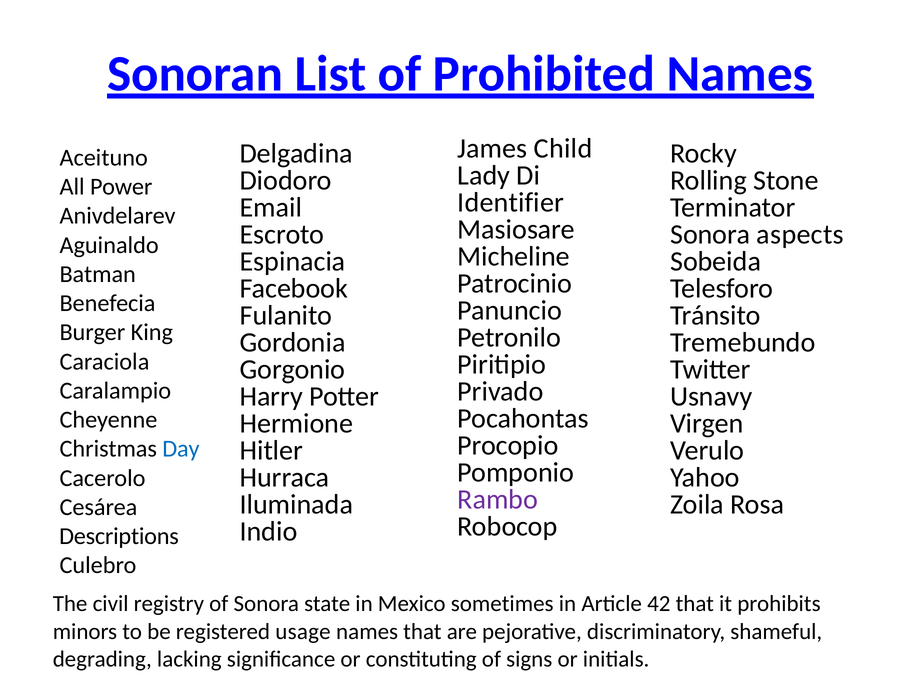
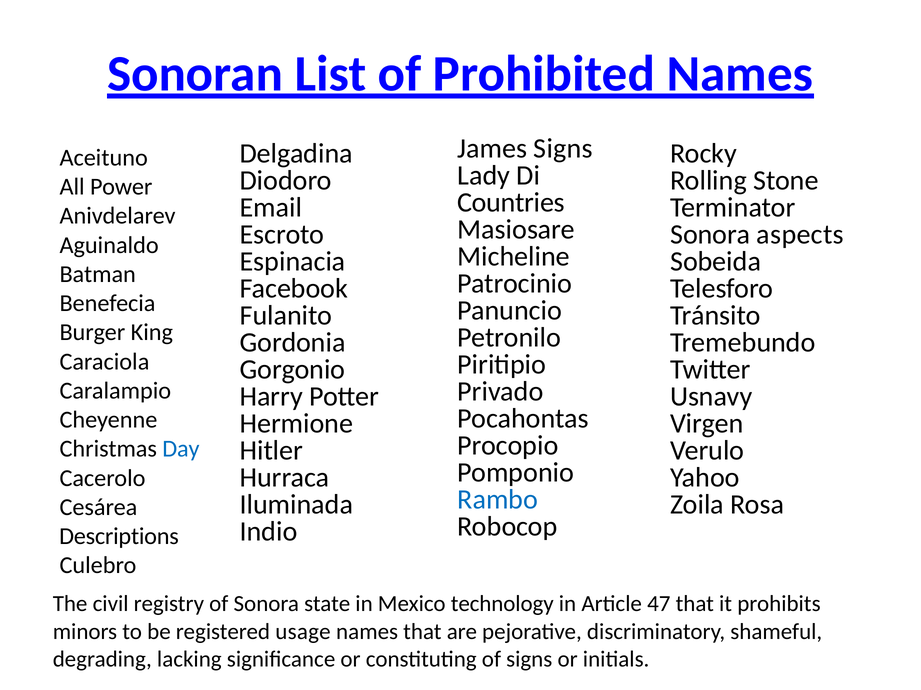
James Child: Child -> Signs
Identifier: Identifier -> Countries
Rambo colour: purple -> blue
sometimes: sometimes -> technology
42: 42 -> 47
